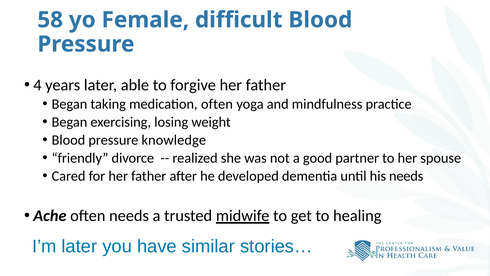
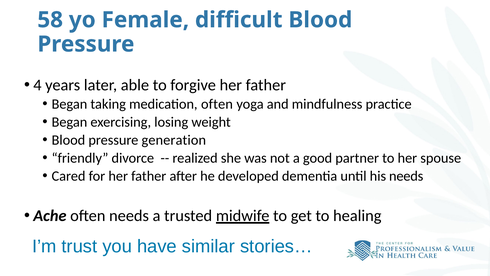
knowledge: knowledge -> generation
I’m later: later -> trust
